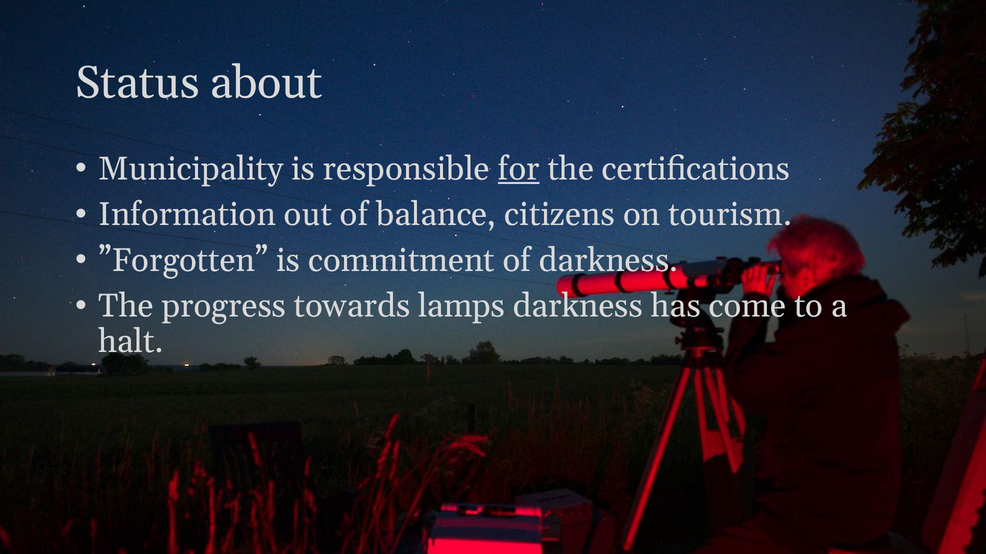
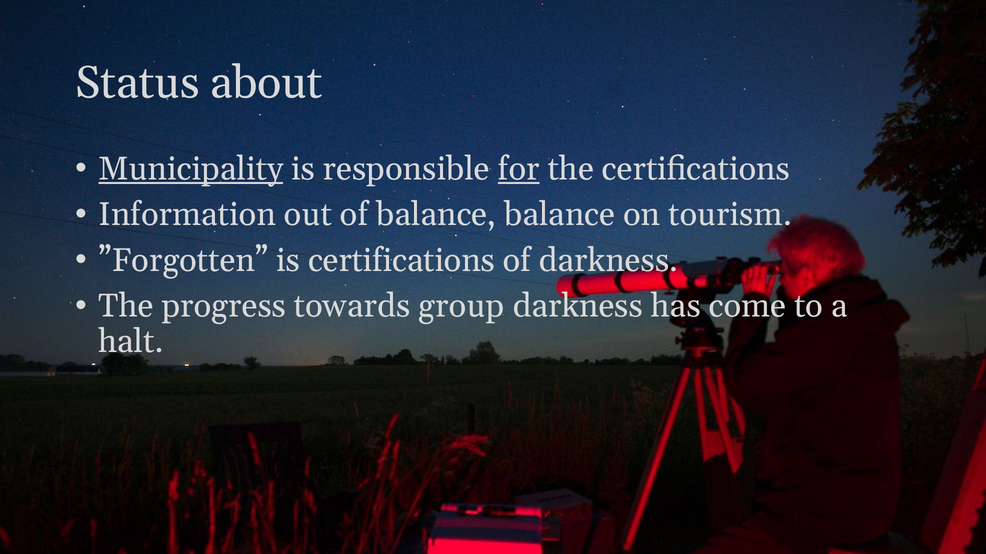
Municipality underline: none -> present
balance citizens: citizens -> balance
is commitment: commitment -> certifications
lamps: lamps -> group
